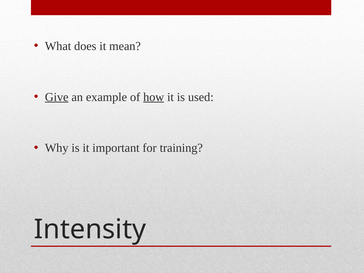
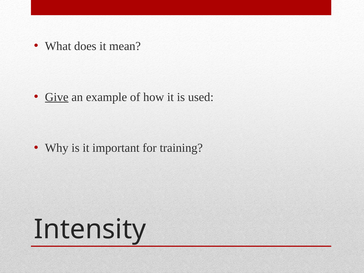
how underline: present -> none
